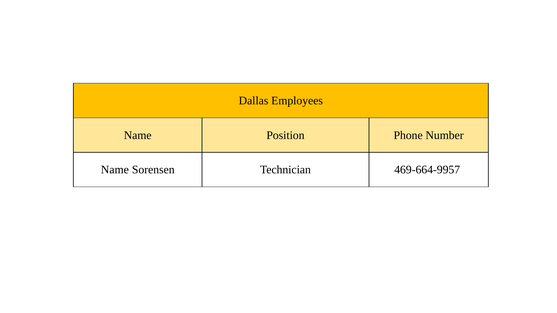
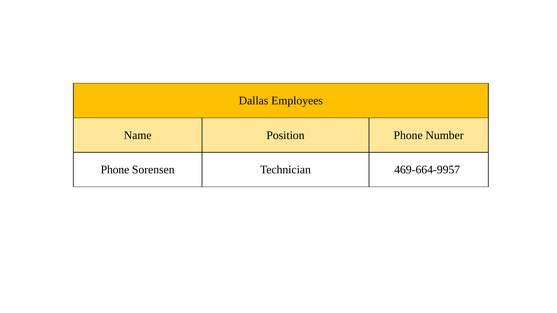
Name at (115, 170): Name -> Phone
